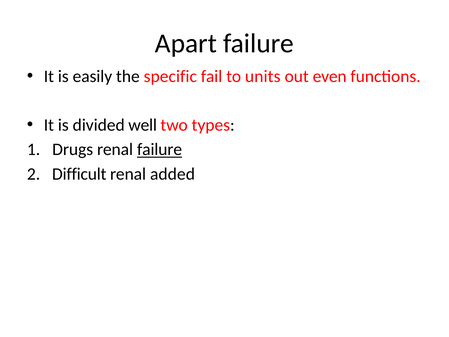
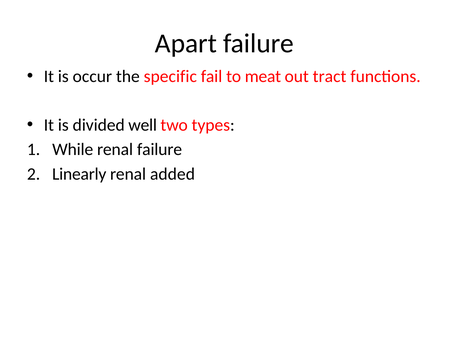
easily: easily -> occur
units: units -> meat
even: even -> tract
Drugs: Drugs -> While
failure at (160, 149) underline: present -> none
Difficult: Difficult -> Linearly
